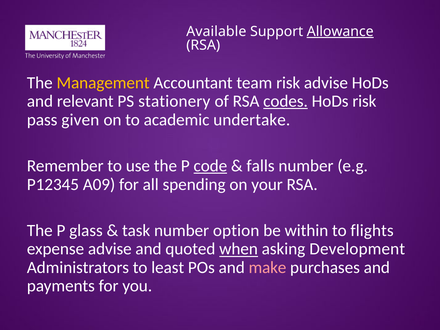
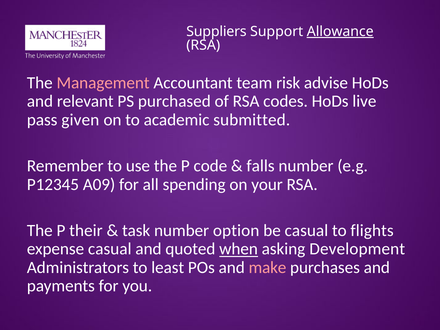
Available: Available -> Suppliers
Management colour: yellow -> pink
stationery: stationery -> purchased
codes underline: present -> none
HoDs risk: risk -> live
undertake: undertake -> submitted
code underline: present -> none
glass: glass -> their
be within: within -> casual
expense advise: advise -> casual
